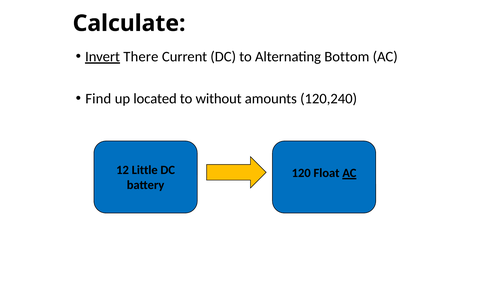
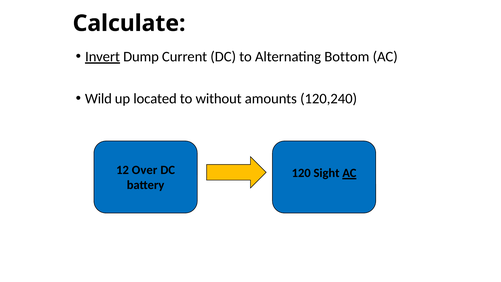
There: There -> Dump
Find: Find -> Wild
Little: Little -> Over
Float: Float -> Sight
